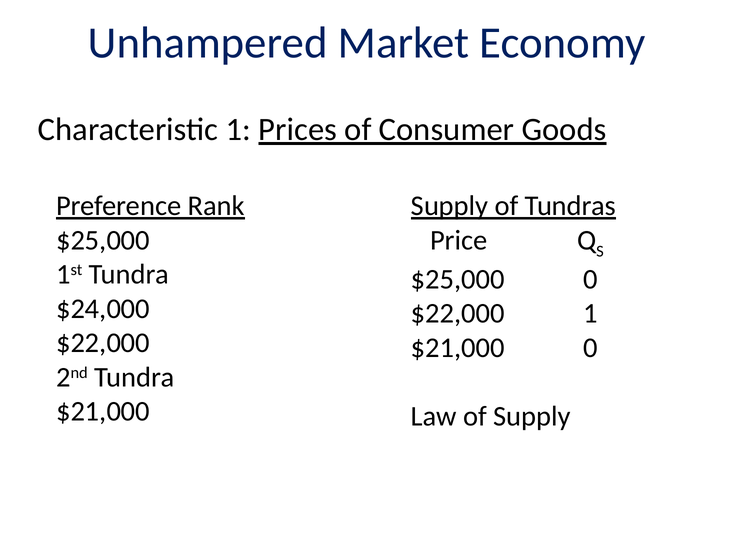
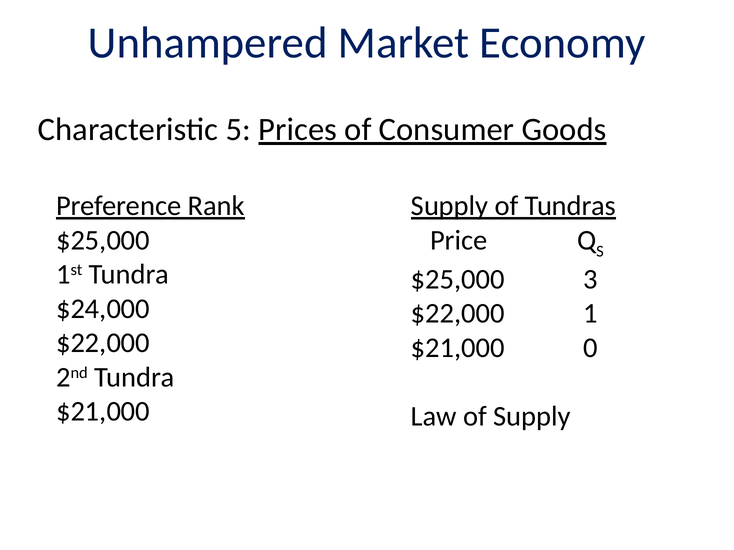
Characteristic 1: 1 -> 5
$25,000 0: 0 -> 3
